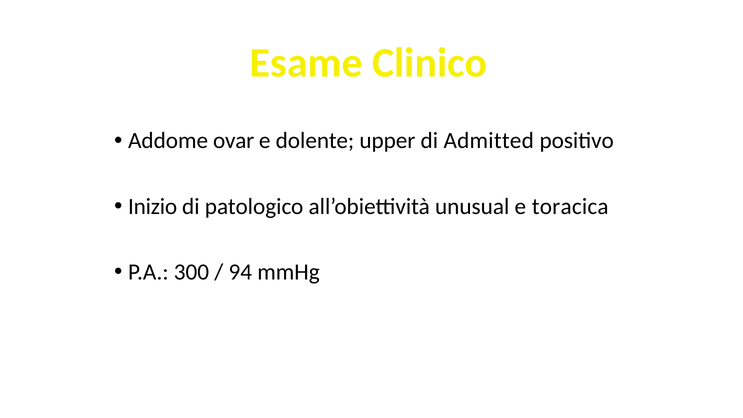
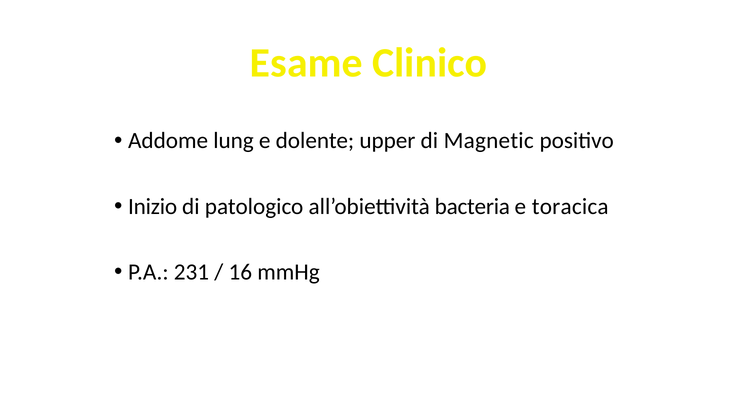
ovar: ovar -> lung
Admitted: Admitted -> Magnetic
unusual: unusual -> bacteria
300: 300 -> 231
94: 94 -> 16
